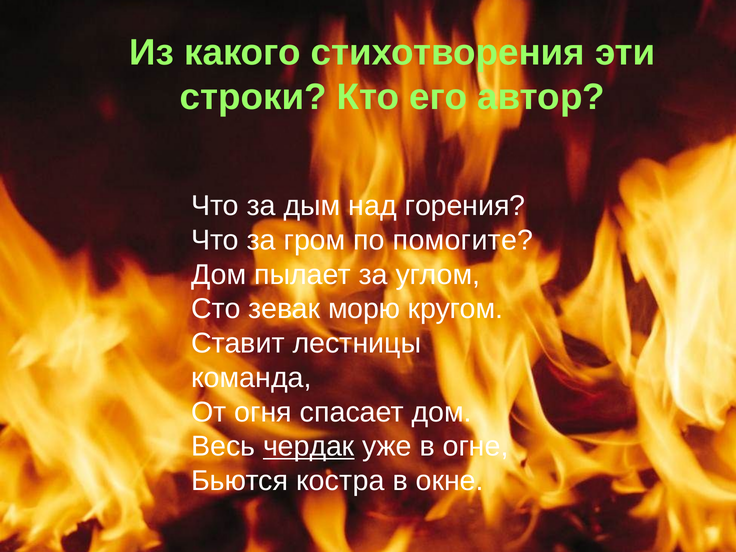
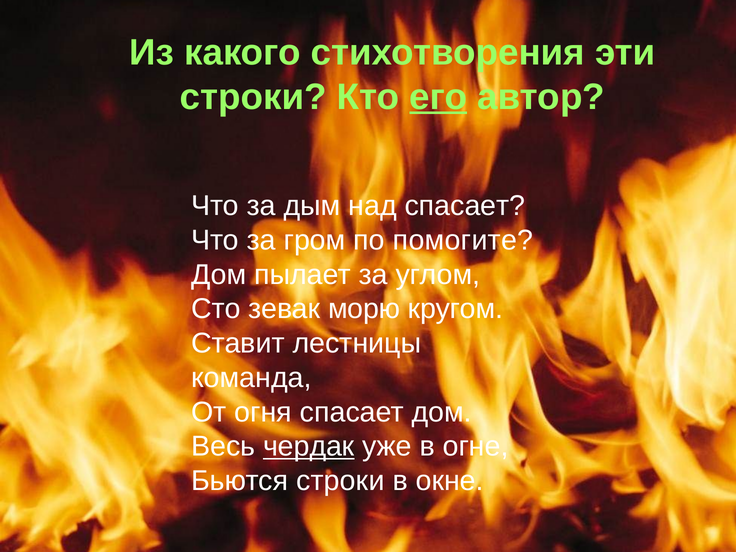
его underline: none -> present
над горения: горения -> спасает
Бьются костра: костра -> строки
